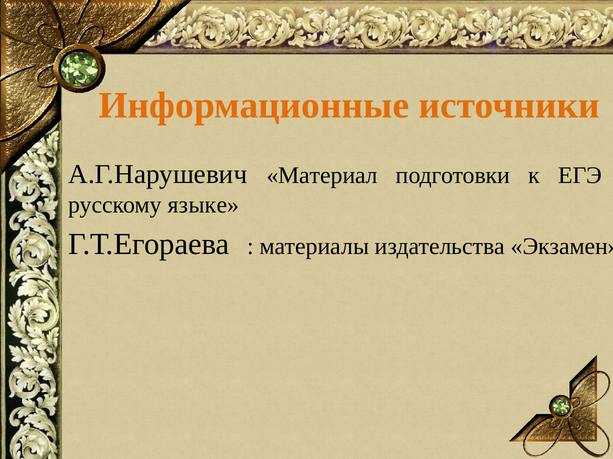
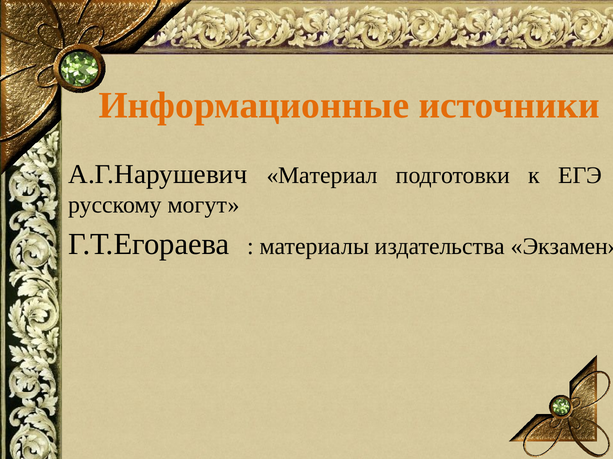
языке: языке -> могут
